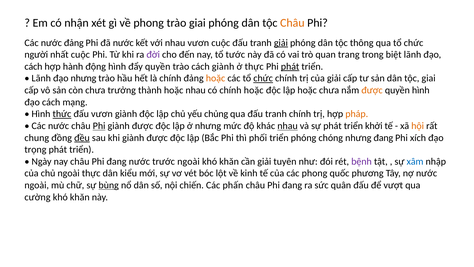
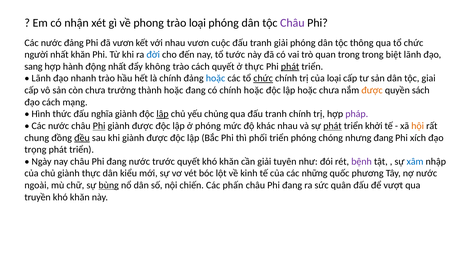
trào giai: giai -> loại
Châu at (292, 23) colour: orange -> purple
đã nước: nước -> vươn
giải at (281, 43) underline: present -> none
nhất cuộc: cuộc -> khăn
đời colour: purple -> blue
quan trang: trang -> trong
cách at (33, 66): cách -> sang
động hình: hình -> nhất
đẩy quyền: quyền -> không
cách giành: giành -> quyết
đạo nhưng: nhưng -> nhanh
hoặc at (216, 78) colour: orange -> blue
của giải: giải -> loại
hoặc nhau: nhau -> đang
quyền hình: hình -> sách
thức underline: present -> none
đấu vươn: vươn -> nghĩa
lập at (163, 114) underline: none -> present
pháp colour: orange -> purple
ở nhưng: nhưng -> phóng
nhau at (288, 126) underline: present -> none
phát at (332, 126) underline: none -> present
trước ngoài: ngoài -> quyết
chủ ngoài: ngoài -> giành
các phong: phong -> những
cường: cường -> truyền
